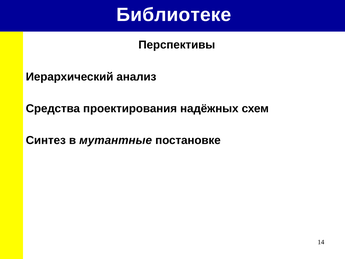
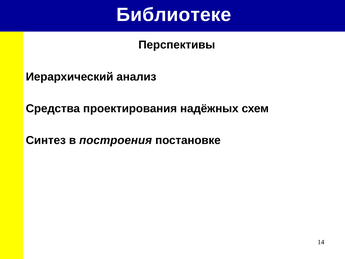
мутантные: мутантные -> построения
